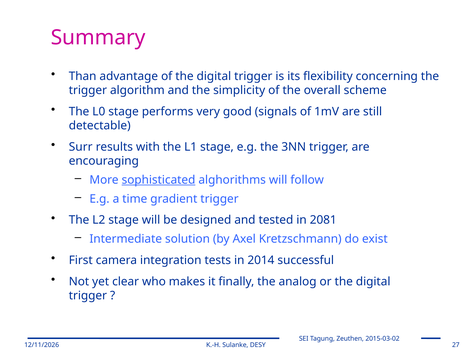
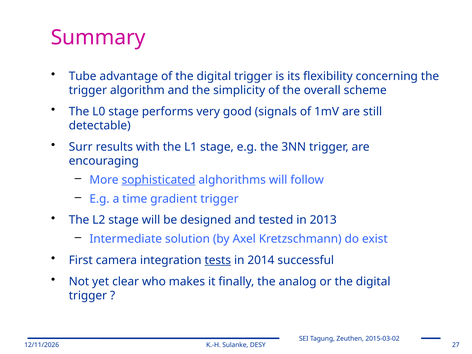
Than: Than -> Tube
2081: 2081 -> 2013
tests underline: none -> present
